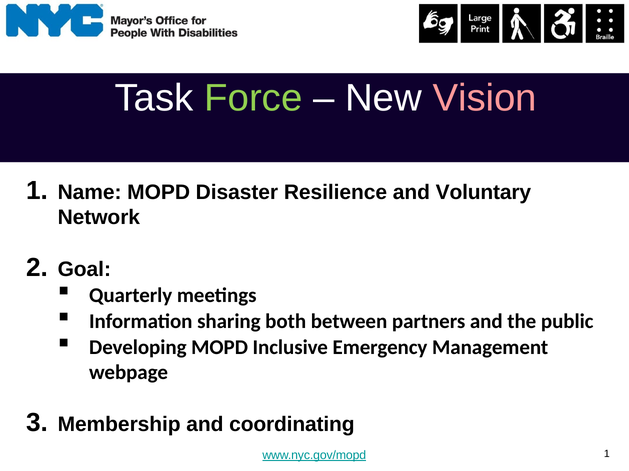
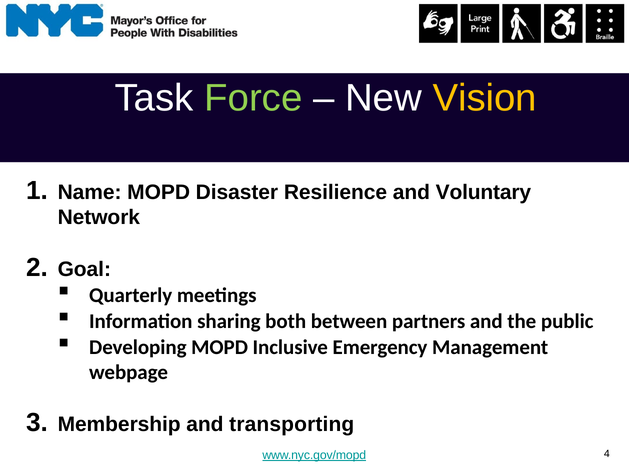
Vision colour: pink -> yellow
coordinating: coordinating -> transporting
www.nyc.gov/mopd 1: 1 -> 4
